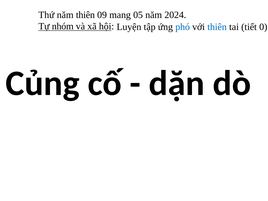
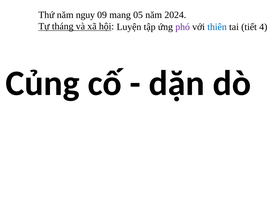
năm thiên: thiên -> nguy
nhóm: nhóm -> tháng
phó colour: blue -> purple
0: 0 -> 4
